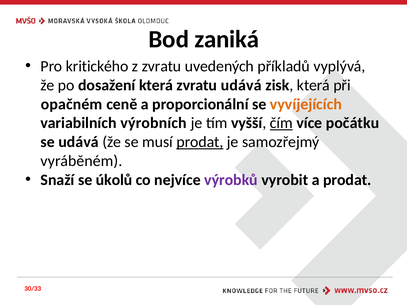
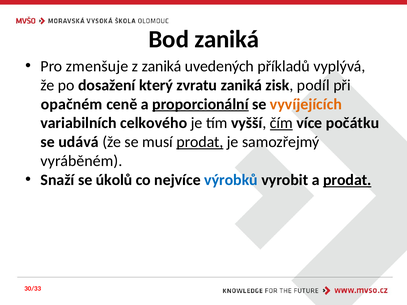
kritického: kritického -> zmenšuje
z zvratu: zvratu -> zaniká
dosažení která: která -> který
zvratu udává: udává -> zaniká
zisk která: která -> podíl
proporcionální underline: none -> present
výrobních: výrobních -> celkového
výrobků colour: purple -> blue
prodat at (347, 180) underline: none -> present
